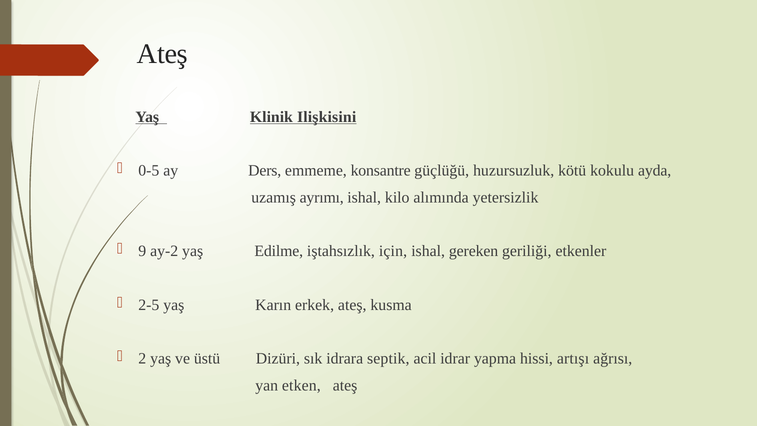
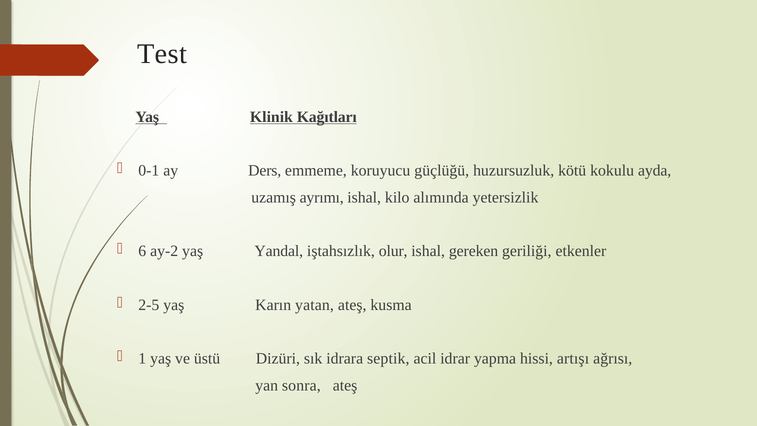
Ateş at (162, 54): Ateş -> Test
Ilişkisini: Ilişkisini -> Kağıtları
0-5: 0-5 -> 0-1
konsantre: konsantre -> koruyucu
9: 9 -> 6
Edilme: Edilme -> Yandal
için: için -> olur
erkek: erkek -> yatan
2: 2 -> 1
etken: etken -> sonra
